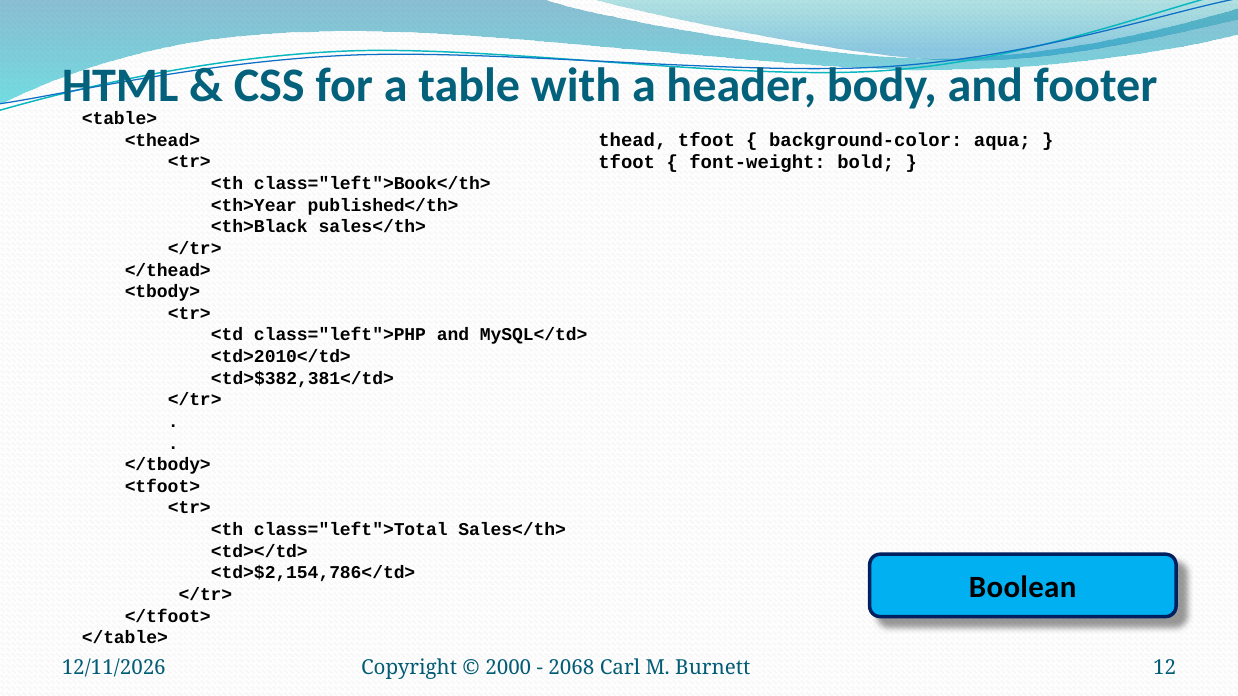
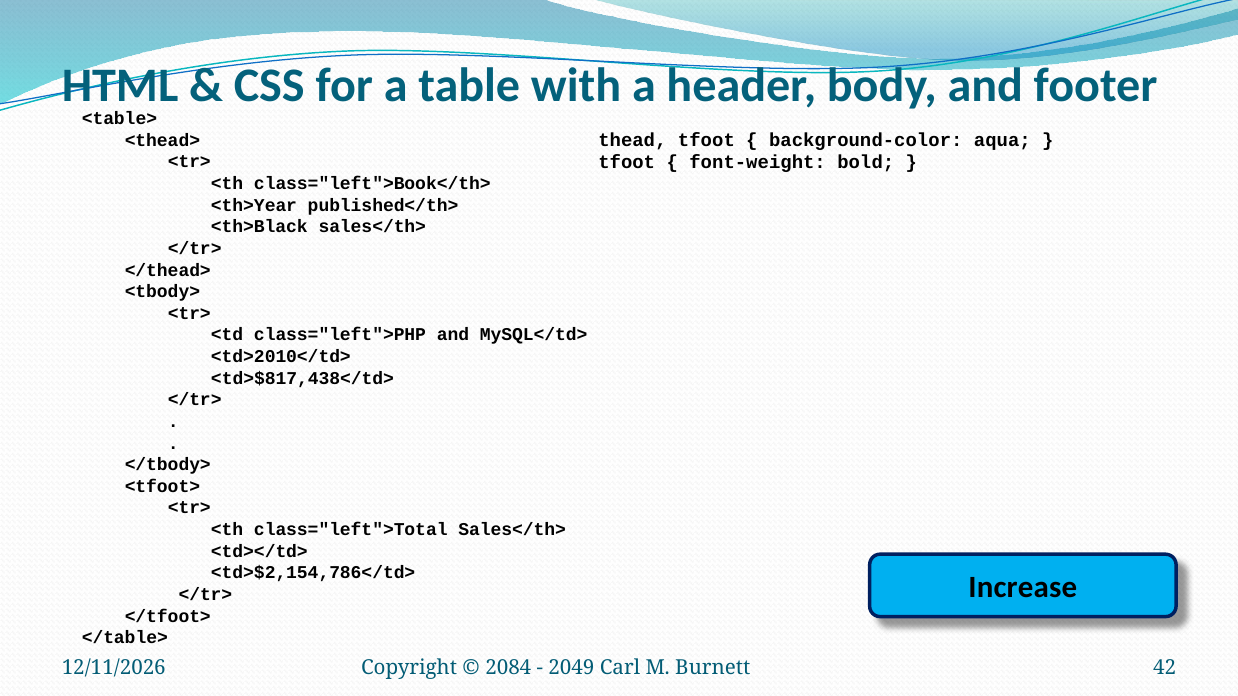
<td>$382,381</td>: <td>$382,381</td> -> <td>$817,438</td>
Boolean: Boolean -> Increase
2000: 2000 -> 2084
2068: 2068 -> 2049
12: 12 -> 42
